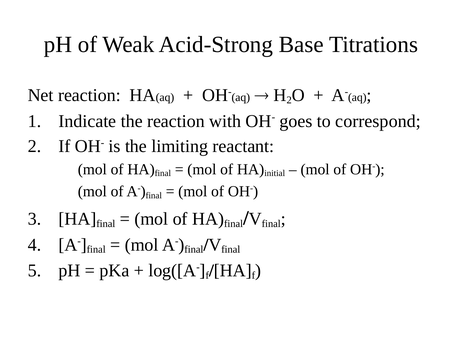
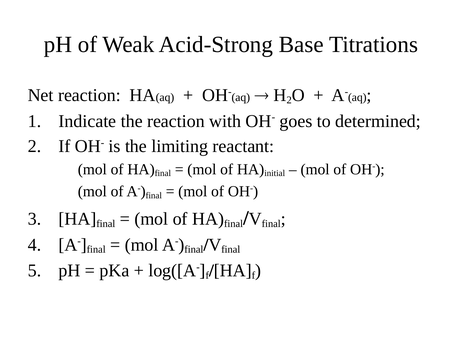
correspond: correspond -> determined
